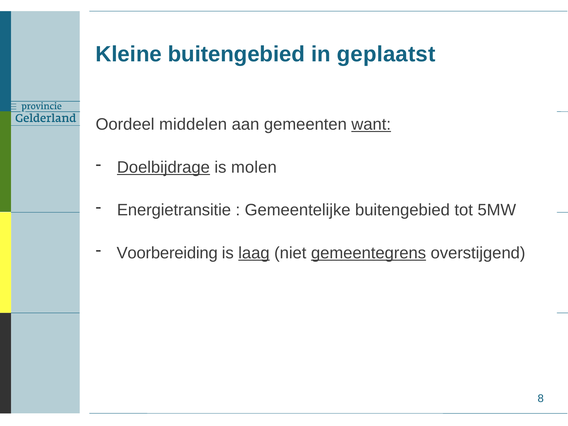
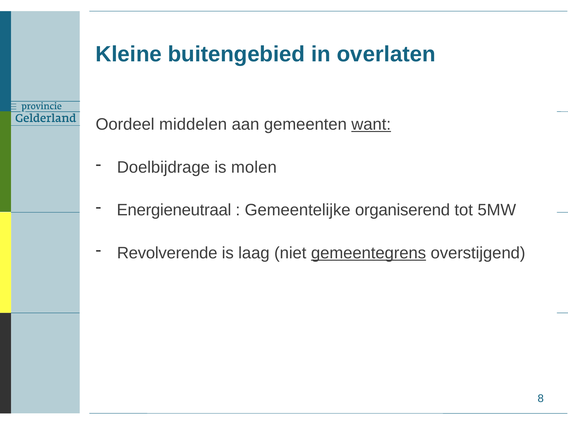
geplaatst: geplaatst -> overlaten
Doelbijdrage underline: present -> none
Energietransitie: Energietransitie -> Energieneutraal
Gemeentelijke buitengebied: buitengebied -> organiserend
Voorbereiding: Voorbereiding -> Revolverende
laag underline: present -> none
